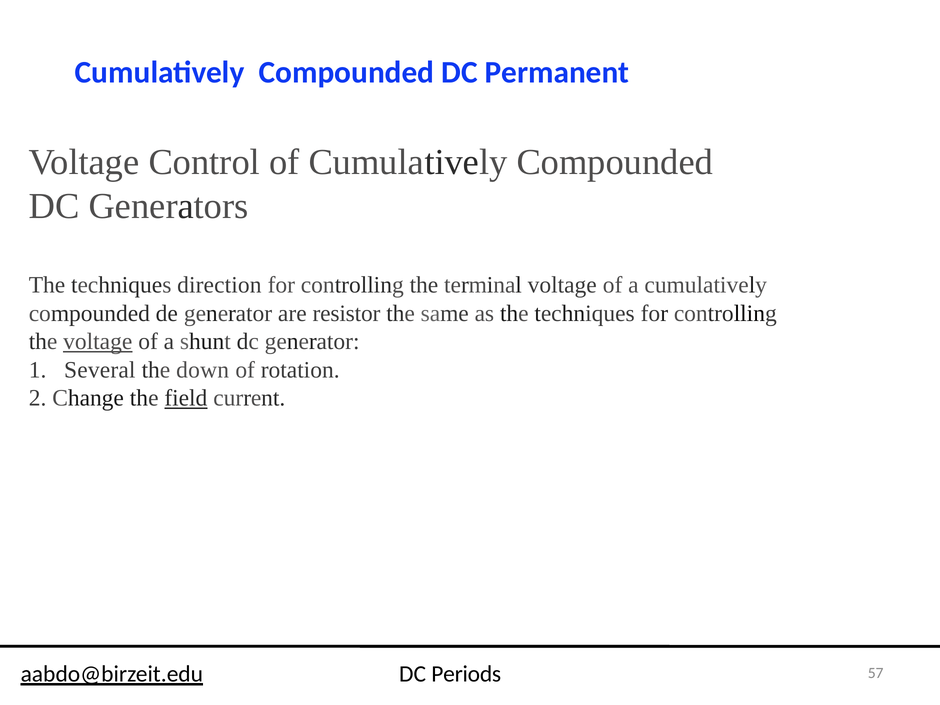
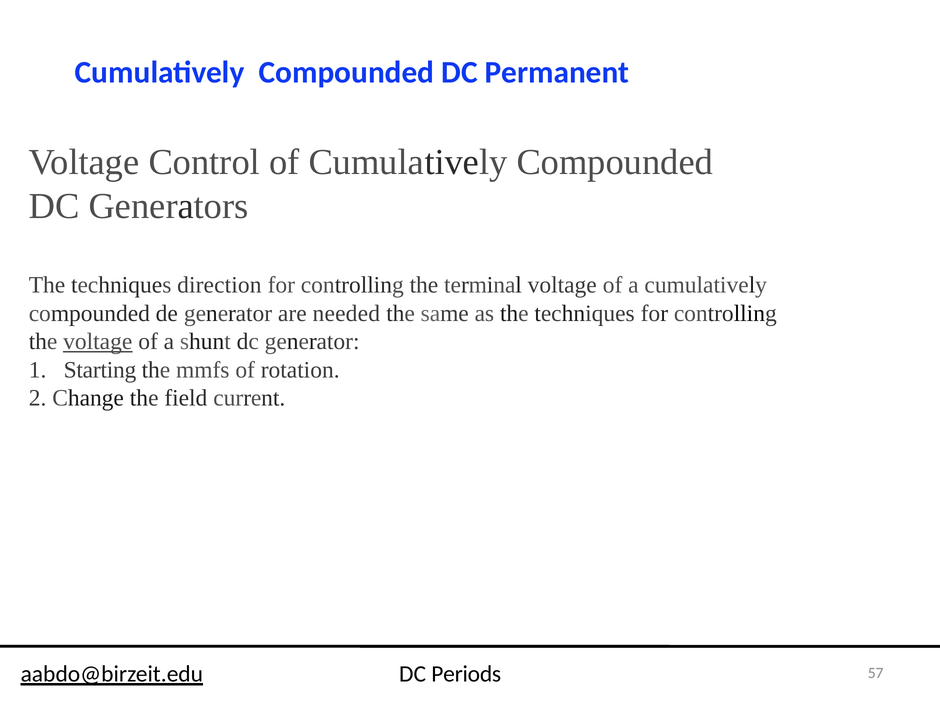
resistor: resistor -> needed
Several: Several -> Starting
down: down -> mmfs
field underline: present -> none
